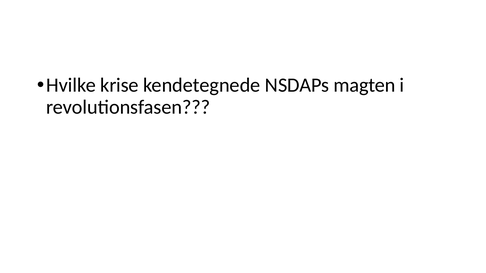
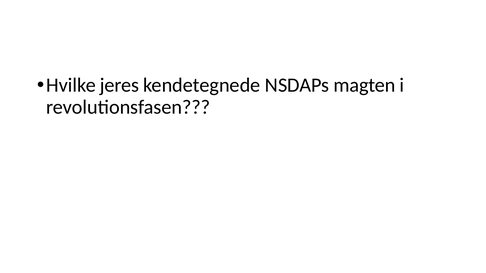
krise: krise -> jeres
